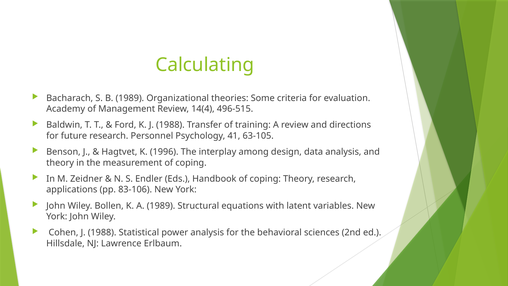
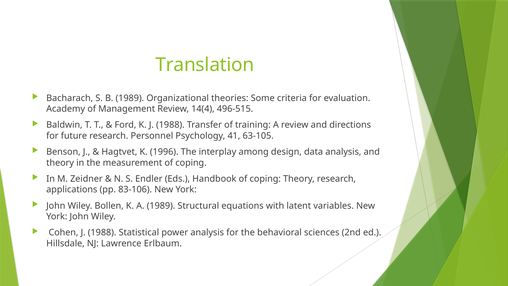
Calculating: Calculating -> Translation
